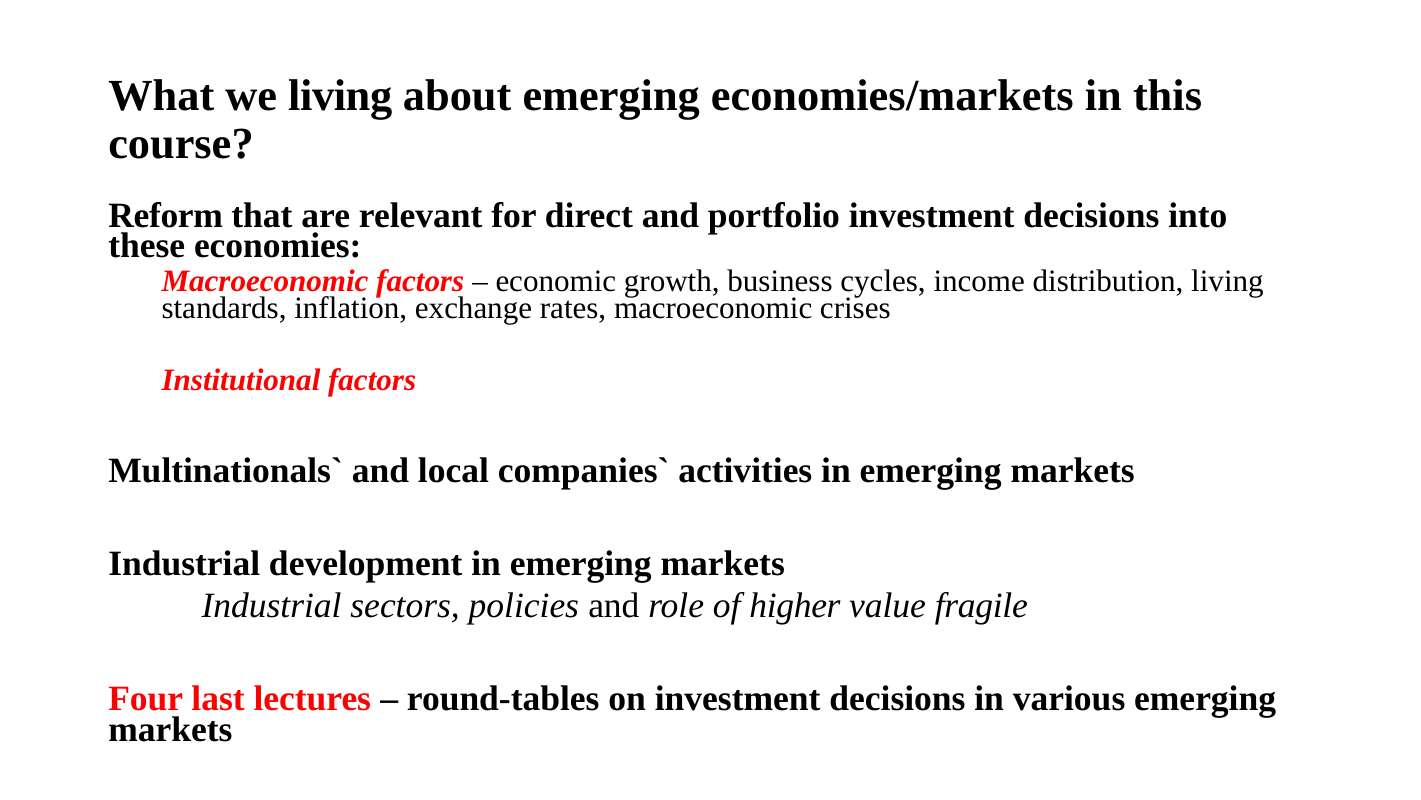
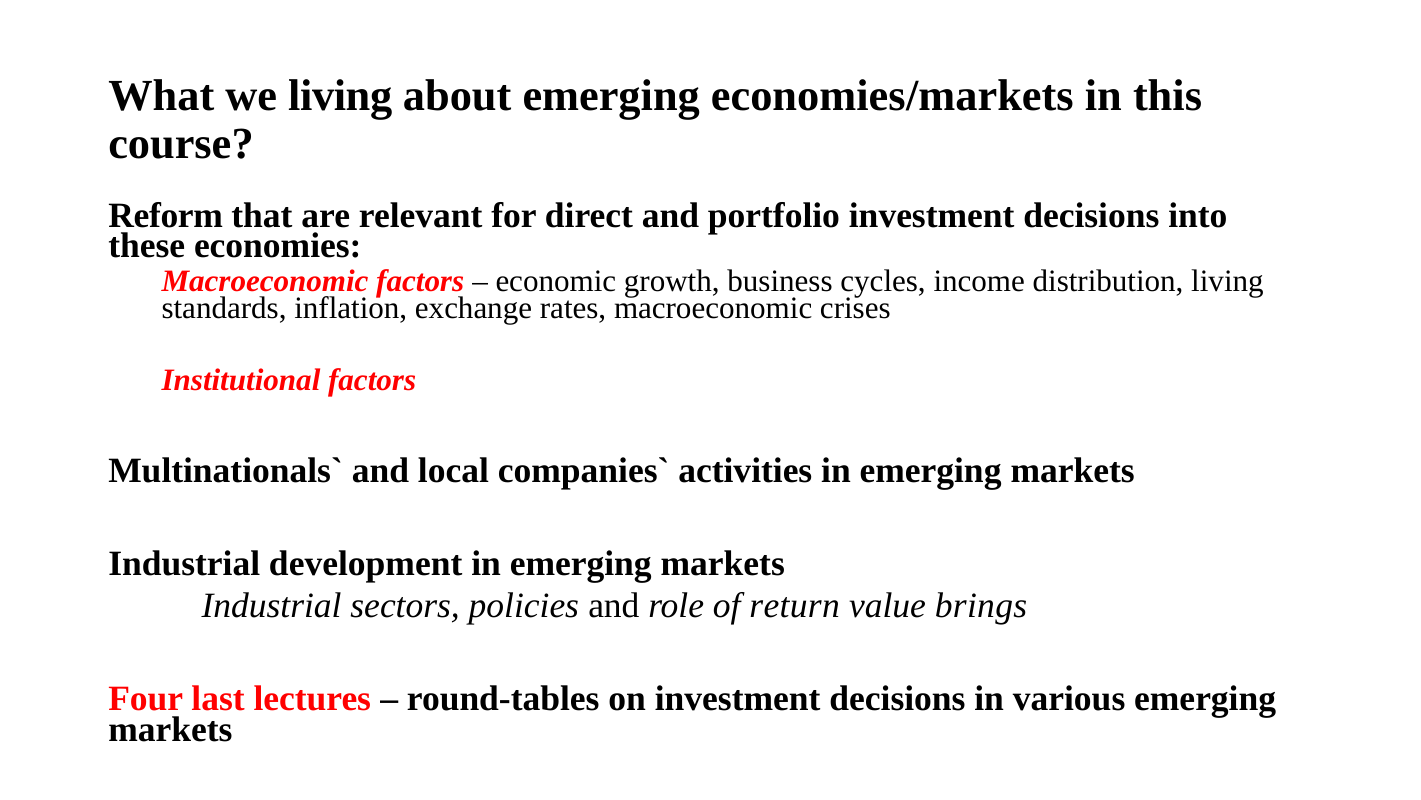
higher: higher -> return
fragile: fragile -> brings
